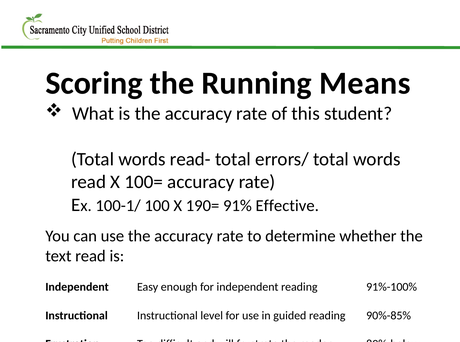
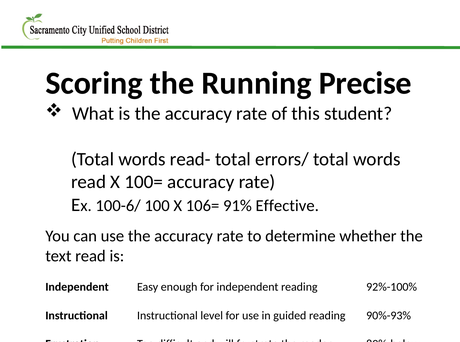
Means: Means -> Precise
100-1/: 100-1/ -> 100-6/
190=: 190= -> 106=
91%-100%: 91%-100% -> 92%-100%
90%-85%: 90%-85% -> 90%-93%
